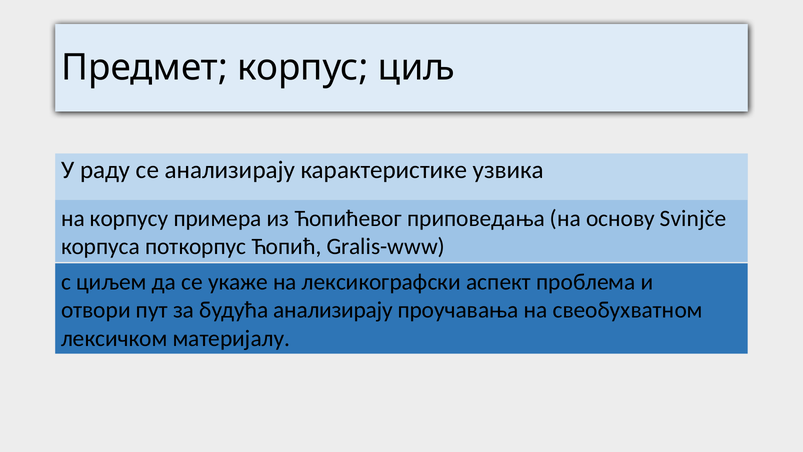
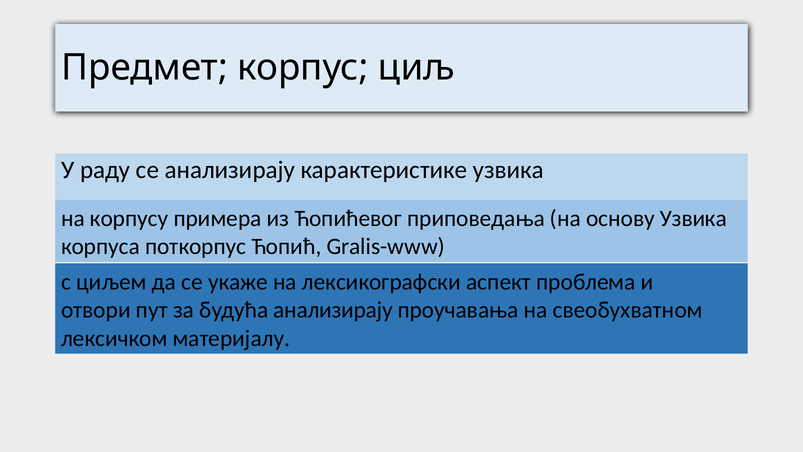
основу Svinjče: Svinjče -> Узвика
